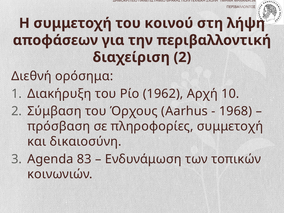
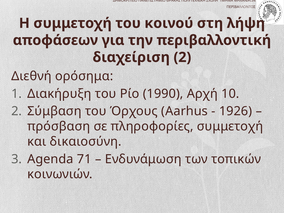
1962: 1962 -> 1990
1968: 1968 -> 1926
83: 83 -> 71
